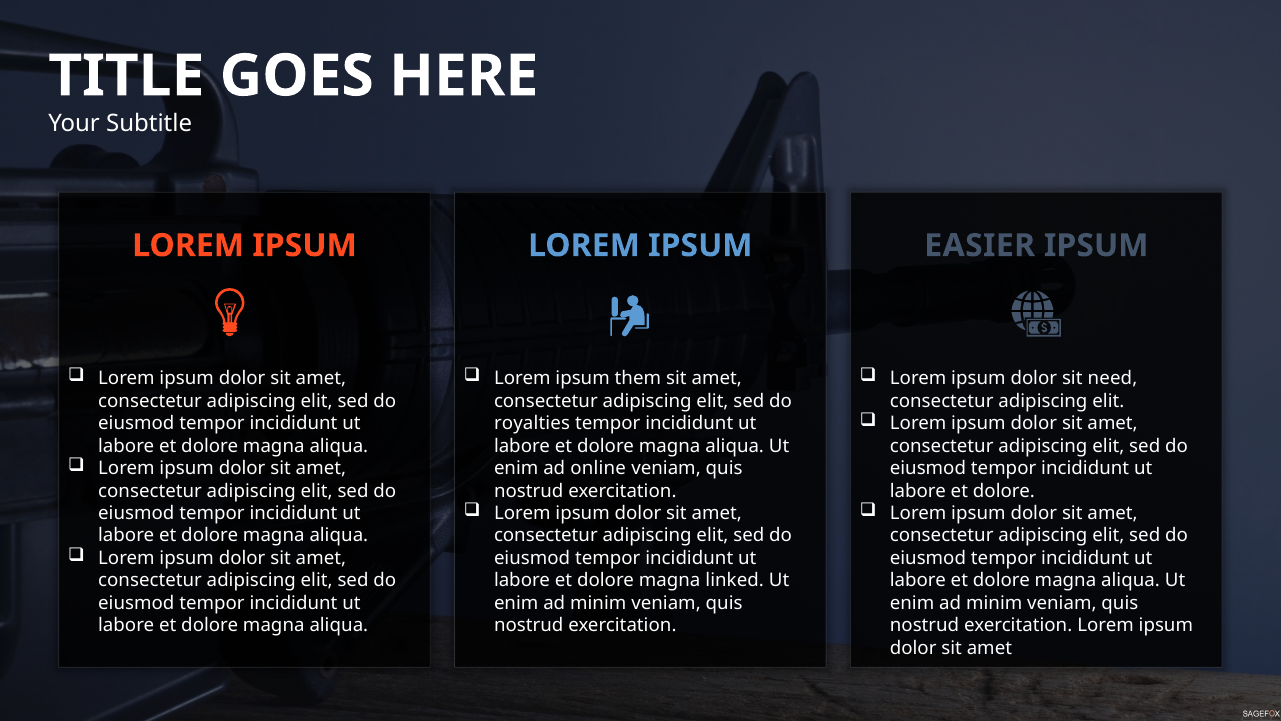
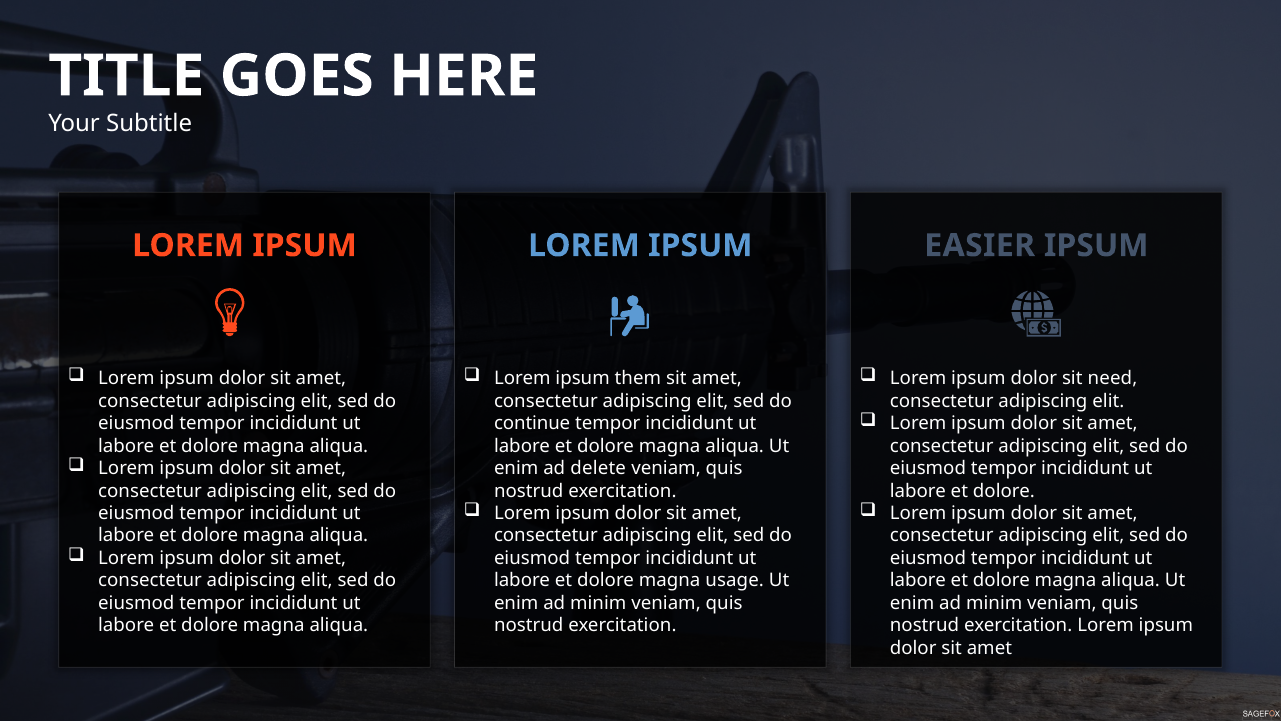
royalties: royalties -> continue
online: online -> delete
linked: linked -> usage
